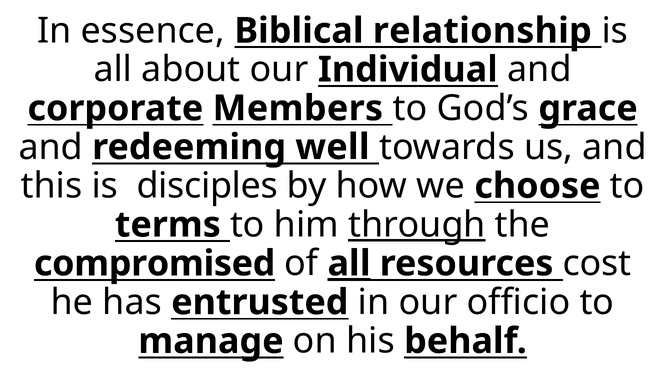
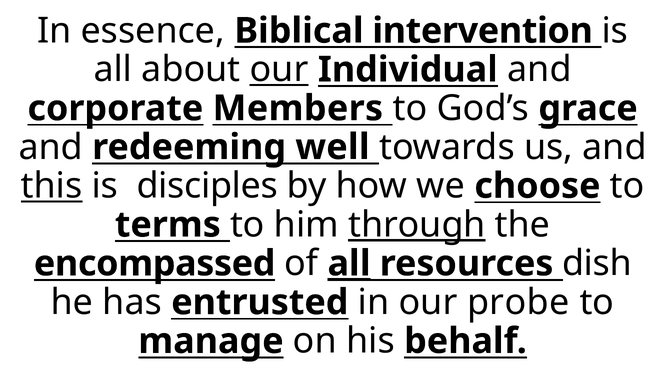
relationship: relationship -> intervention
our at (279, 70) underline: none -> present
this underline: none -> present
compromised: compromised -> encompassed
cost: cost -> dish
officio: officio -> probe
